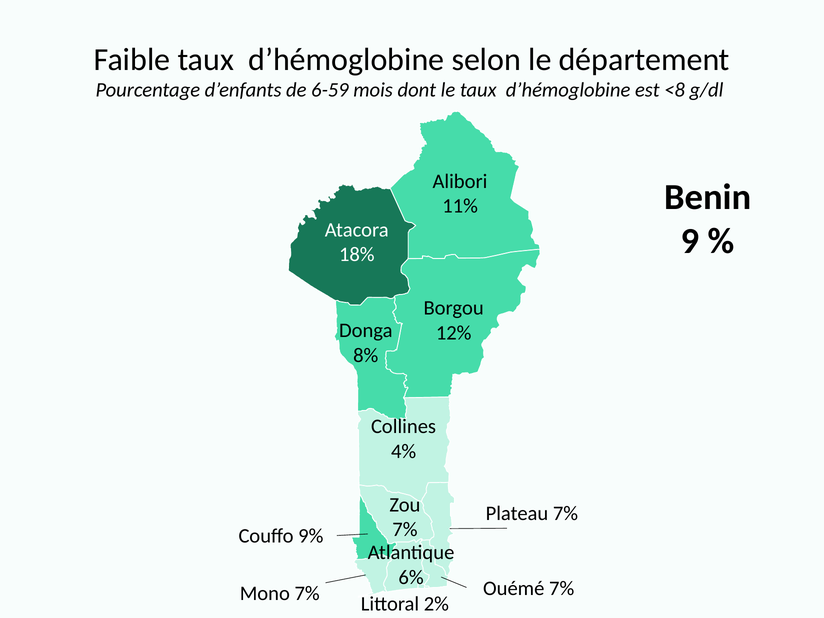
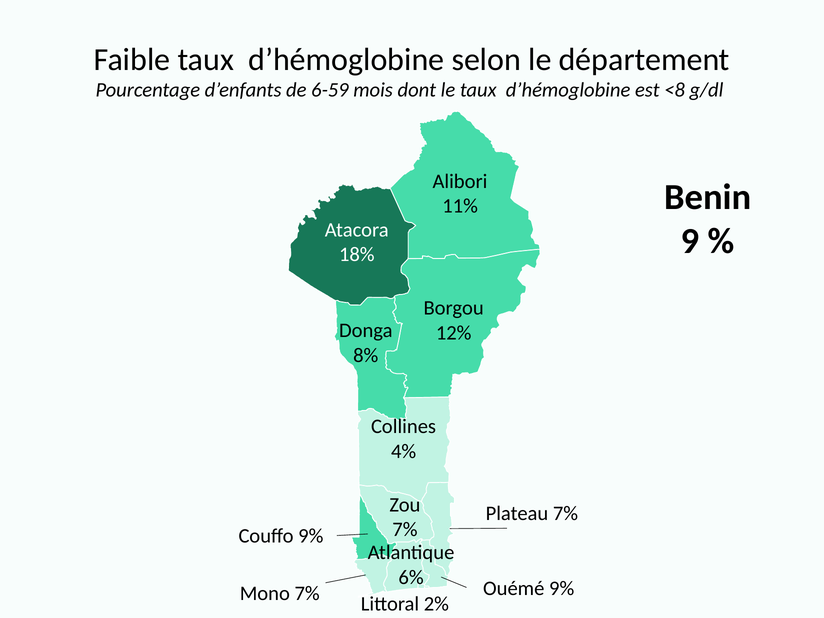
Ouémé 7%: 7% -> 9%
